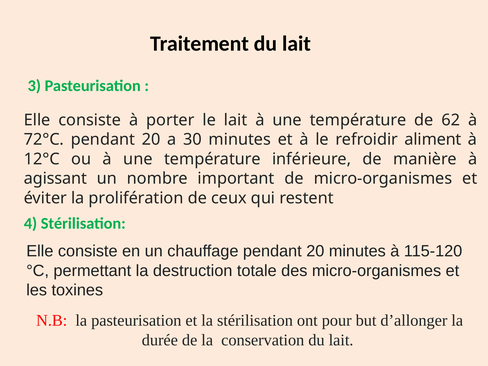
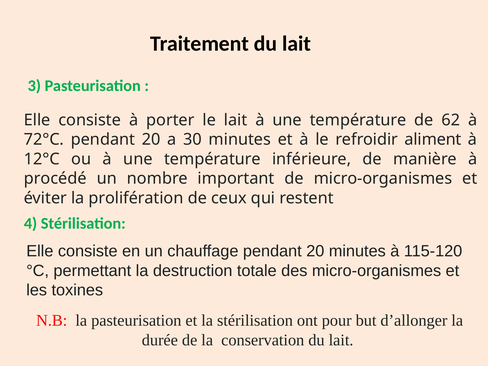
agissant: agissant -> procédé
